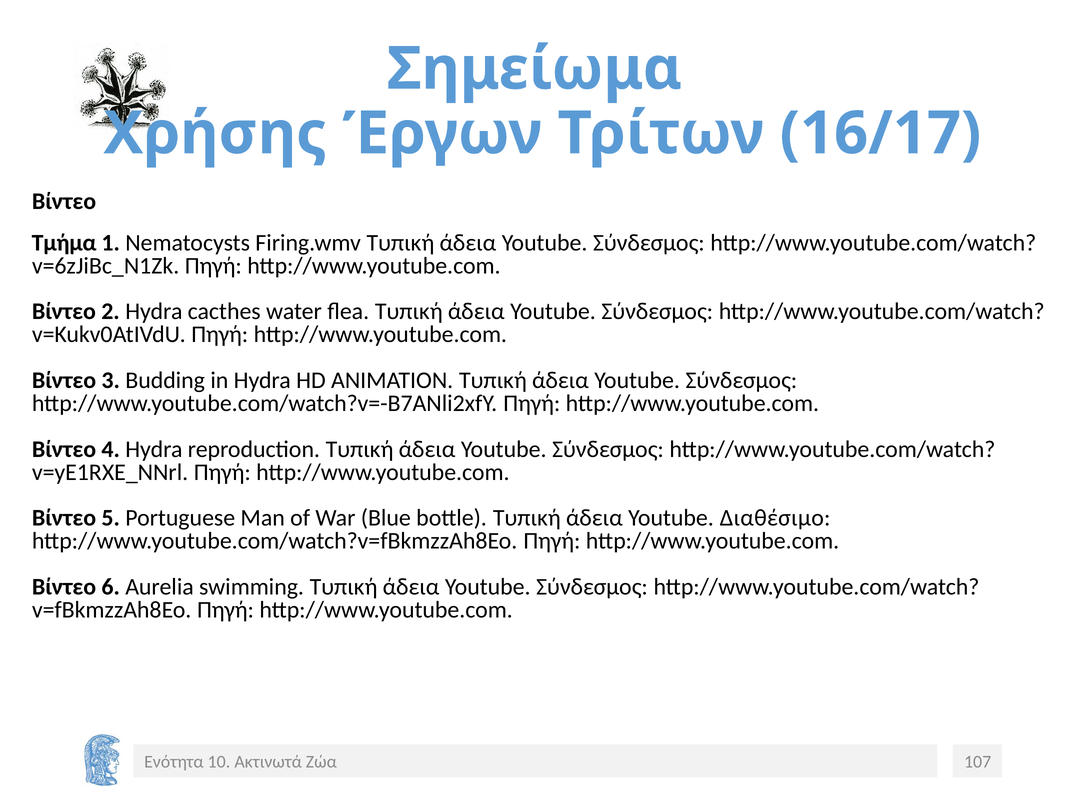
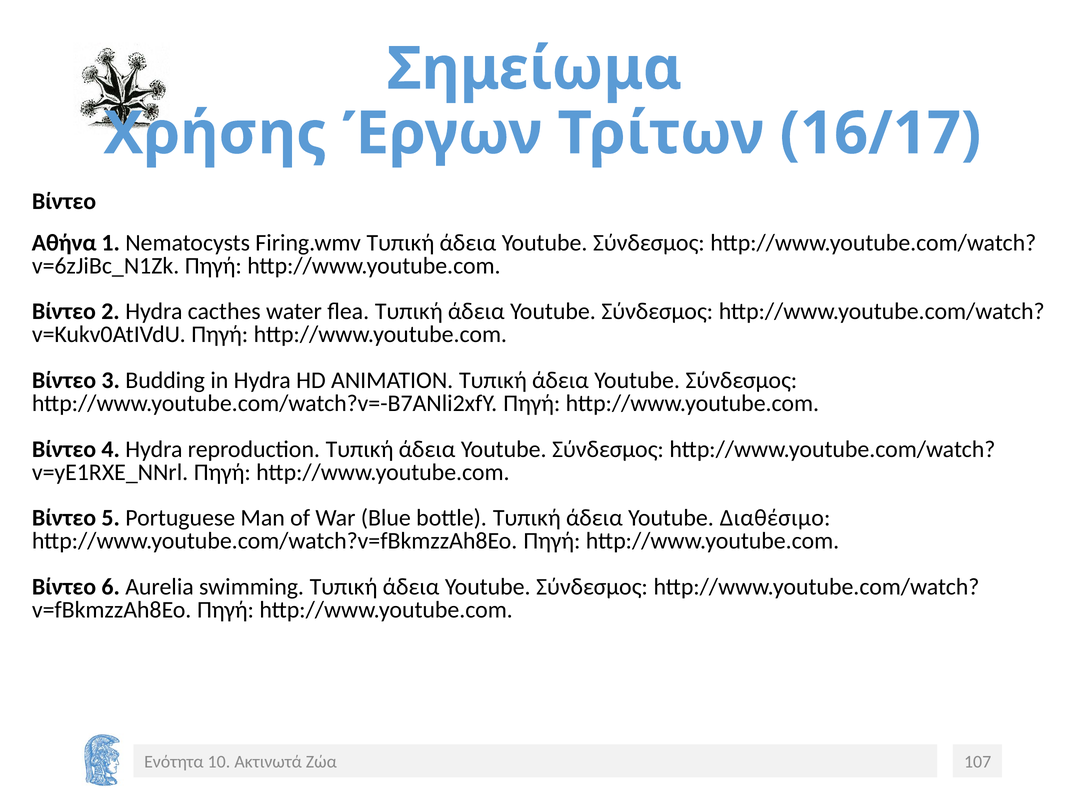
Τμήμα: Τμήμα -> Αθήνα
